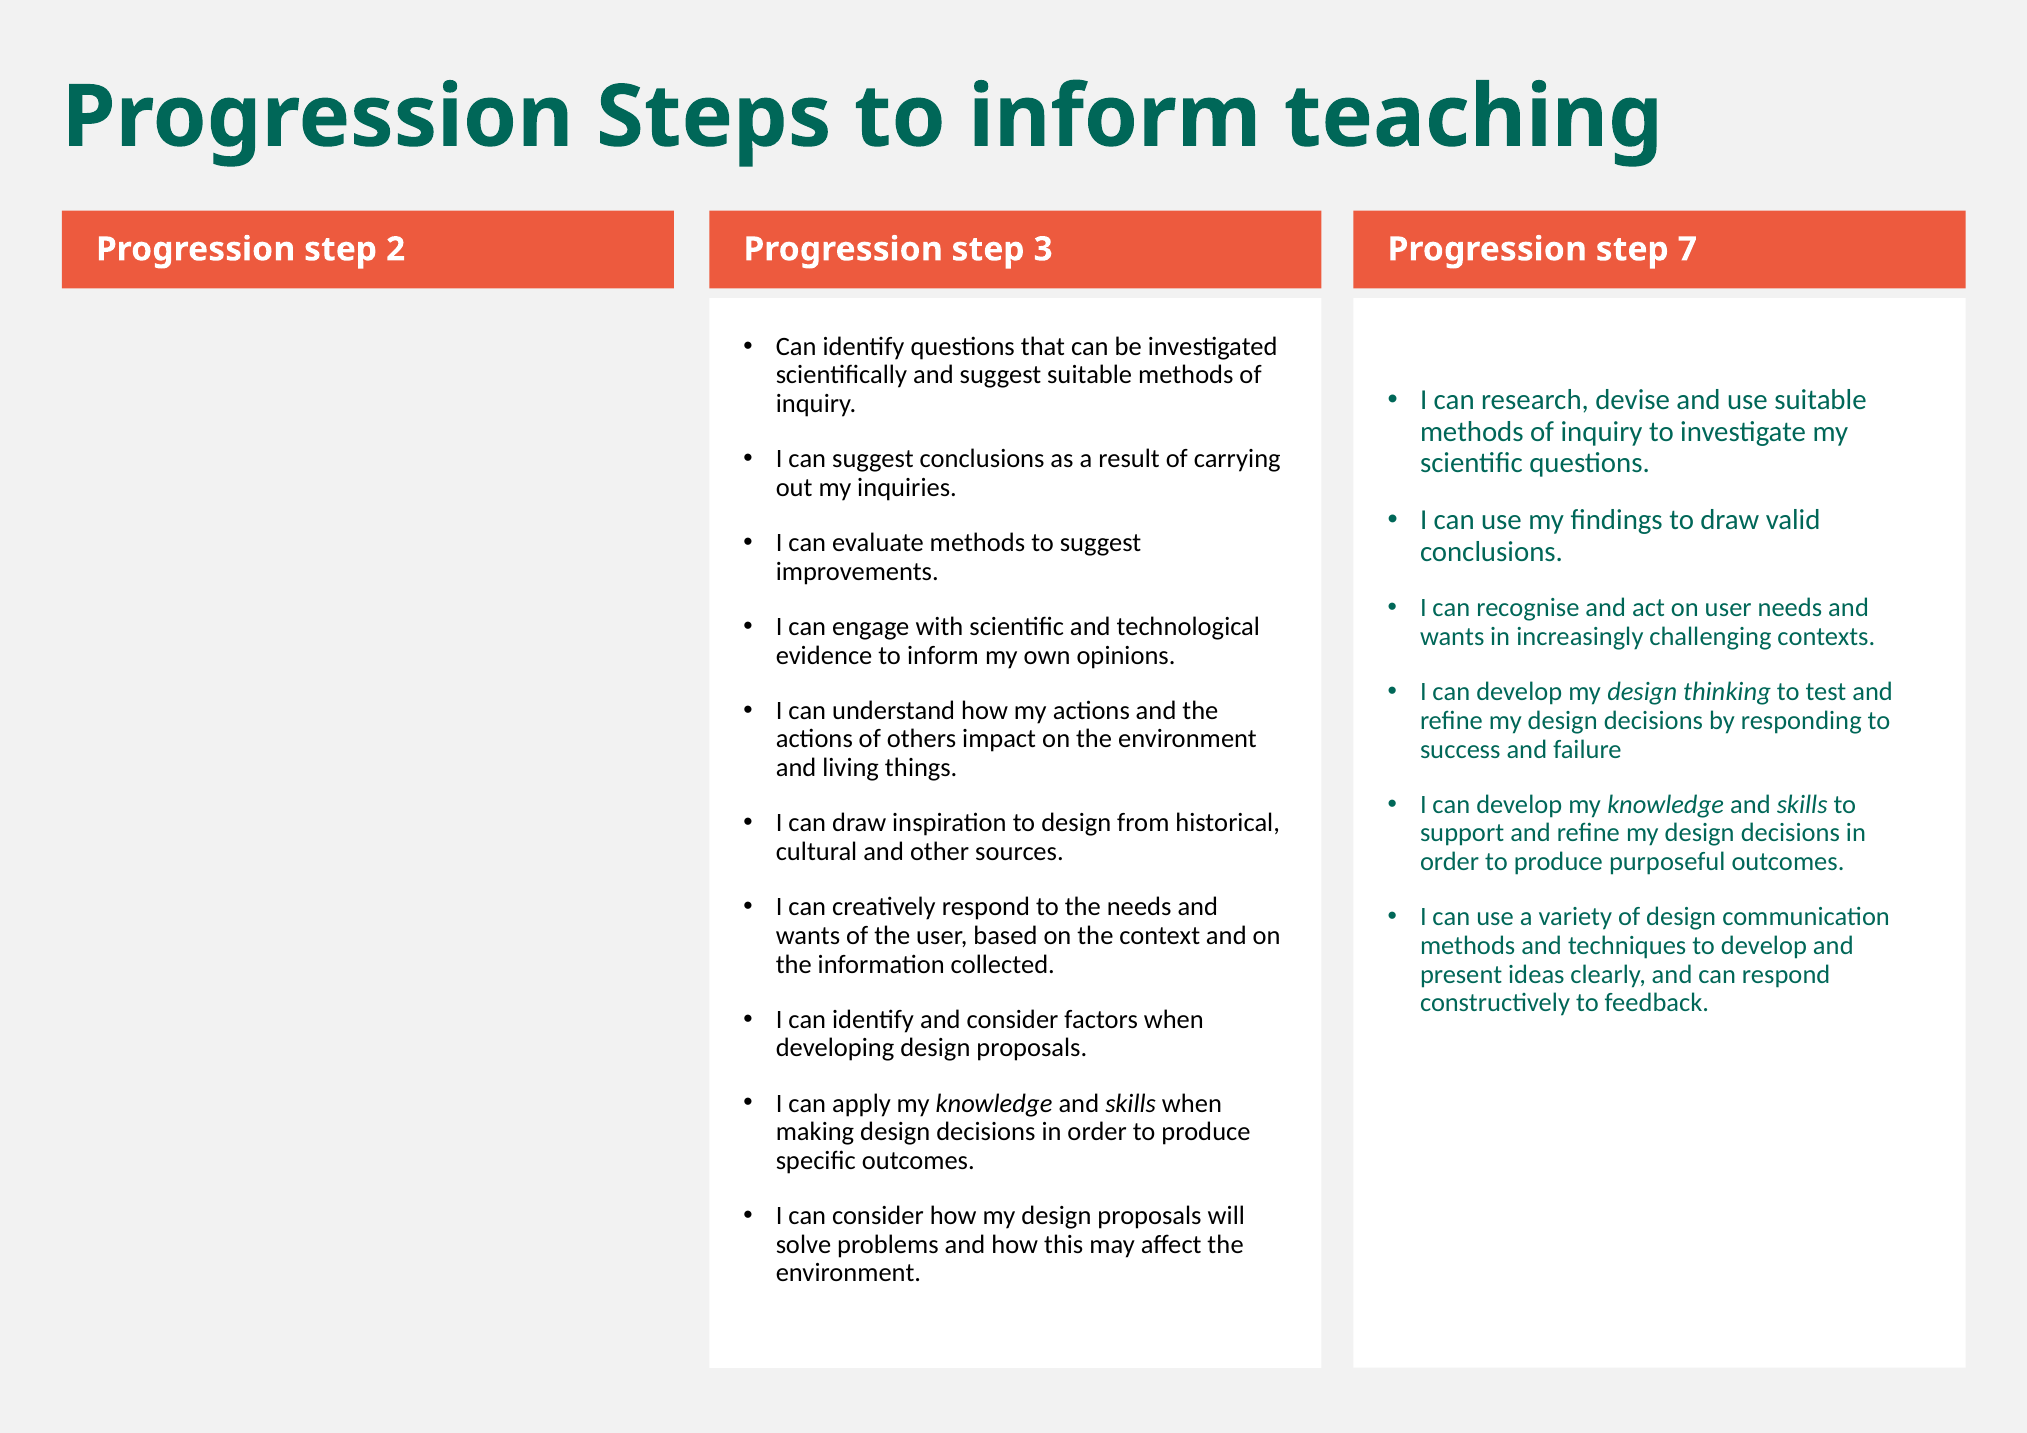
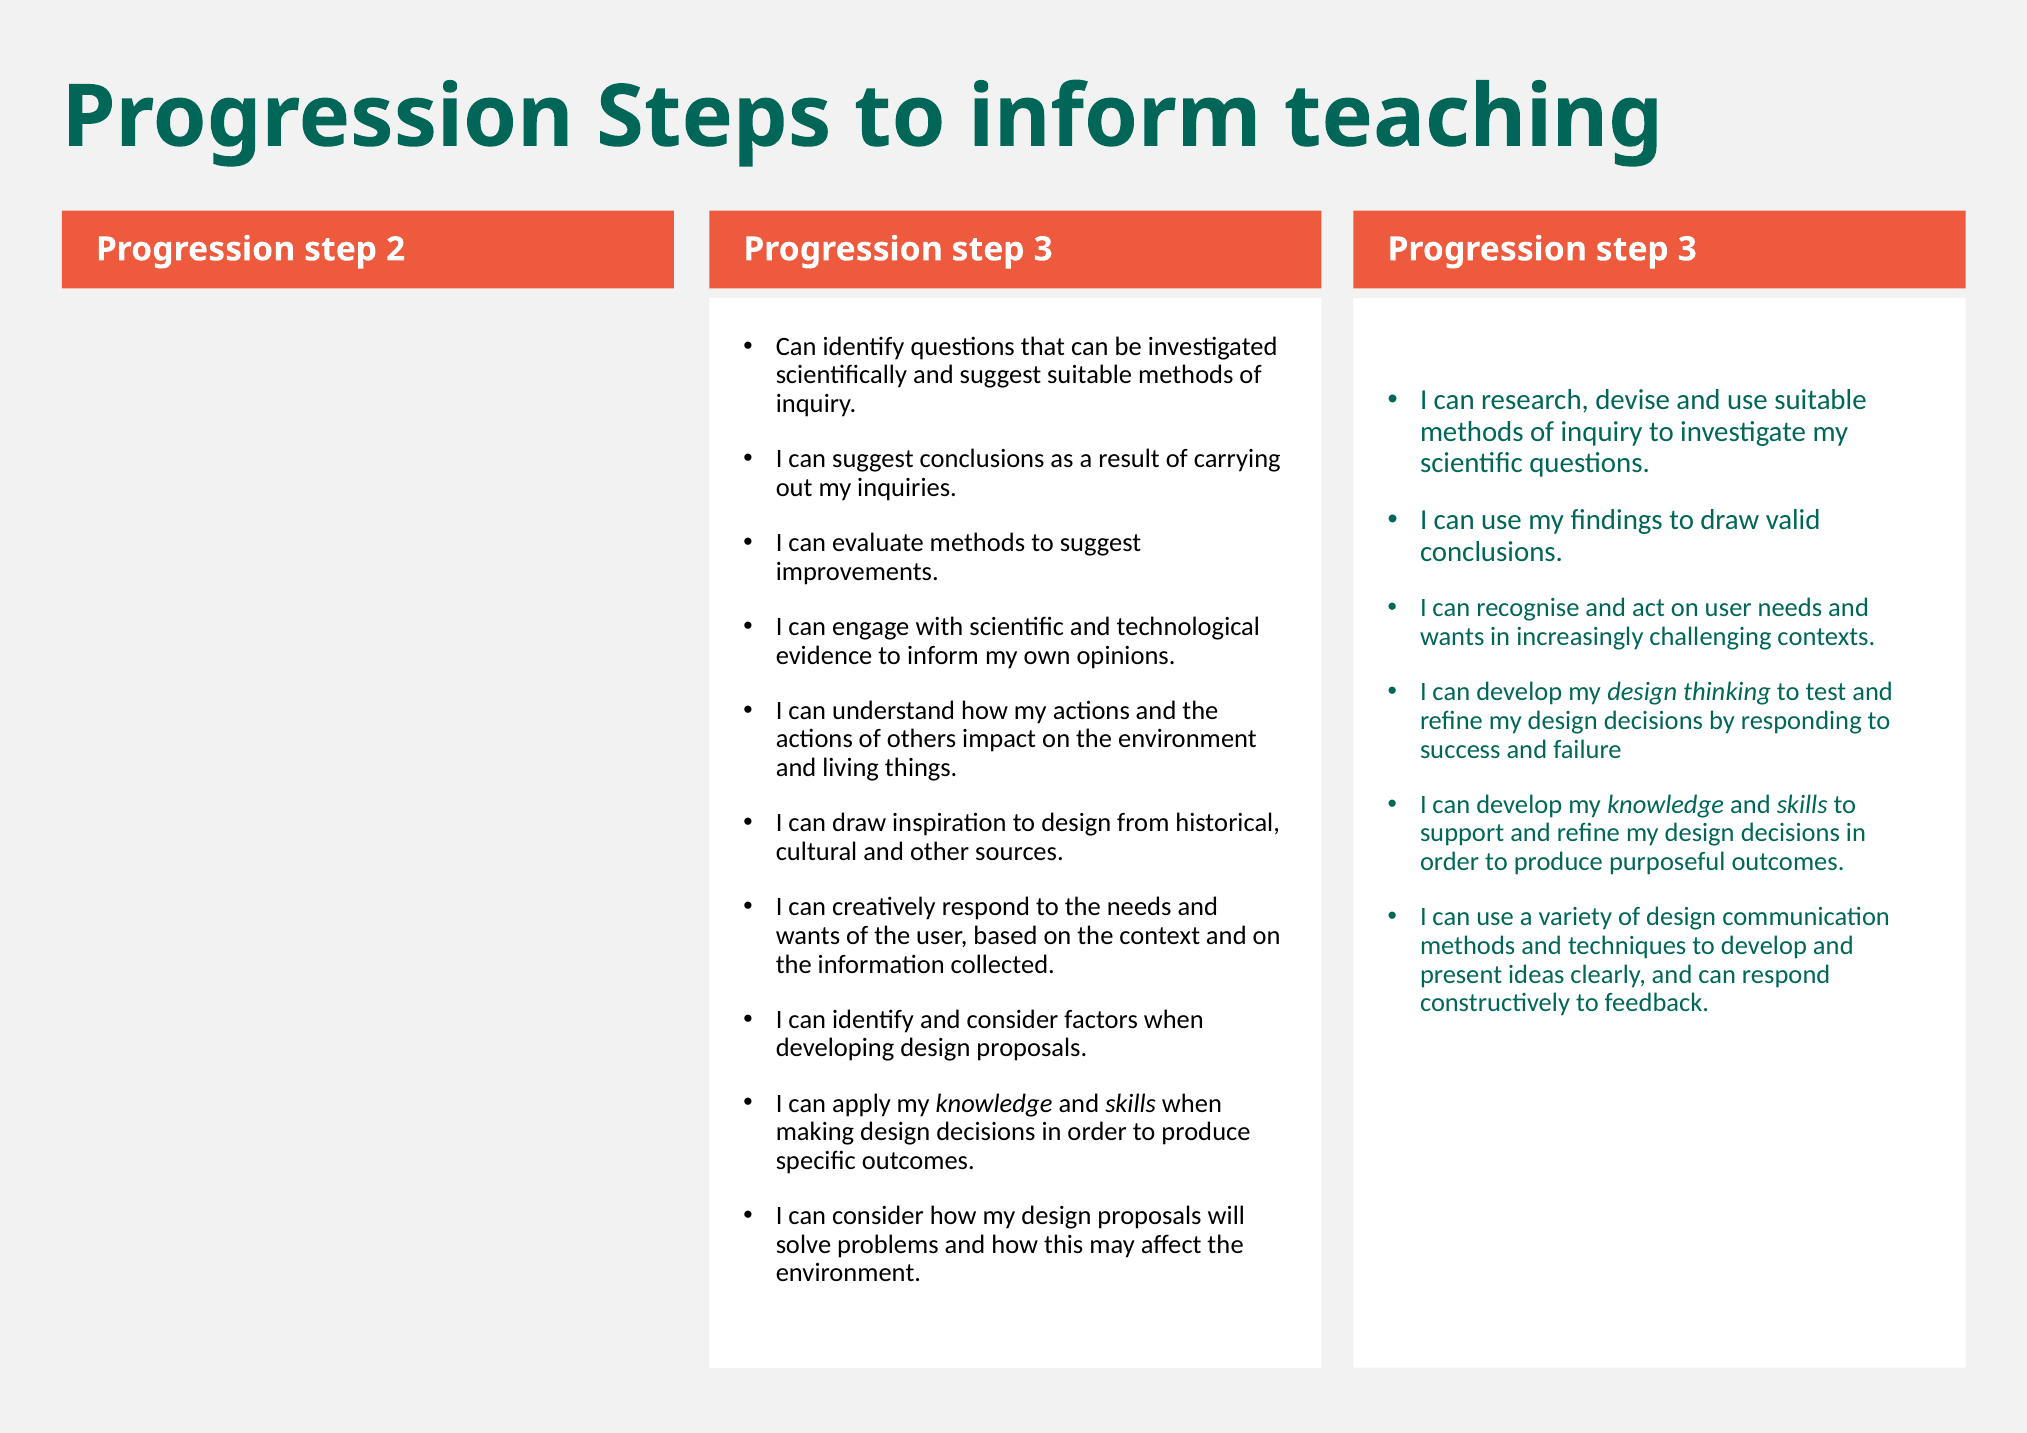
7 at (1687, 249): 7 -> 3
